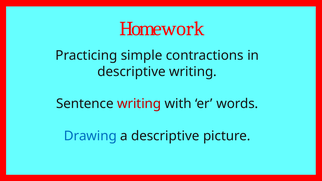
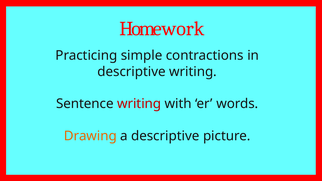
Drawing colour: blue -> orange
